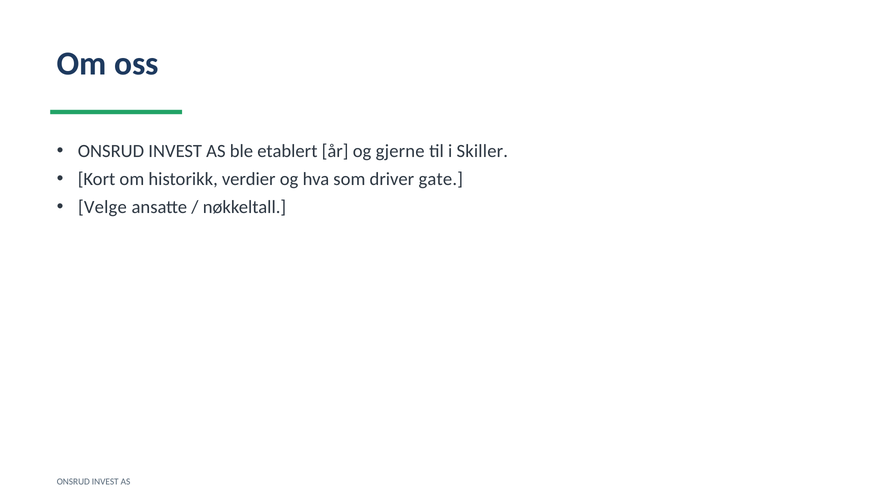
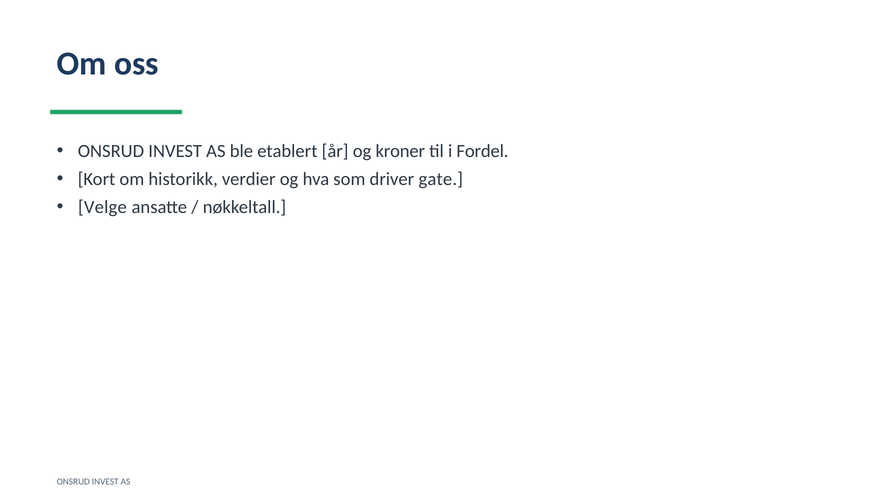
gjerne: gjerne -> kroner
Skiller: Skiller -> Fordel
